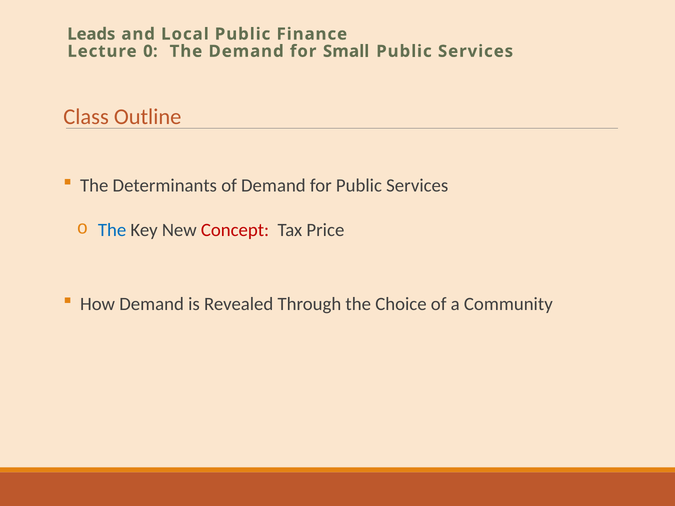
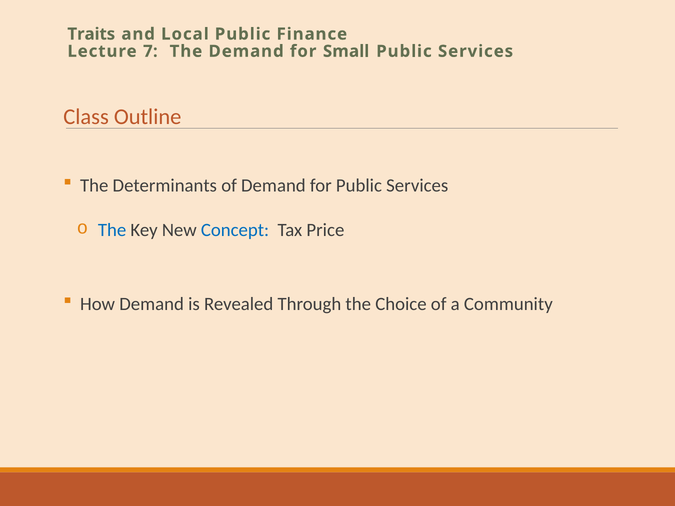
Leads: Leads -> Traits
0: 0 -> 7
Concept colour: red -> blue
